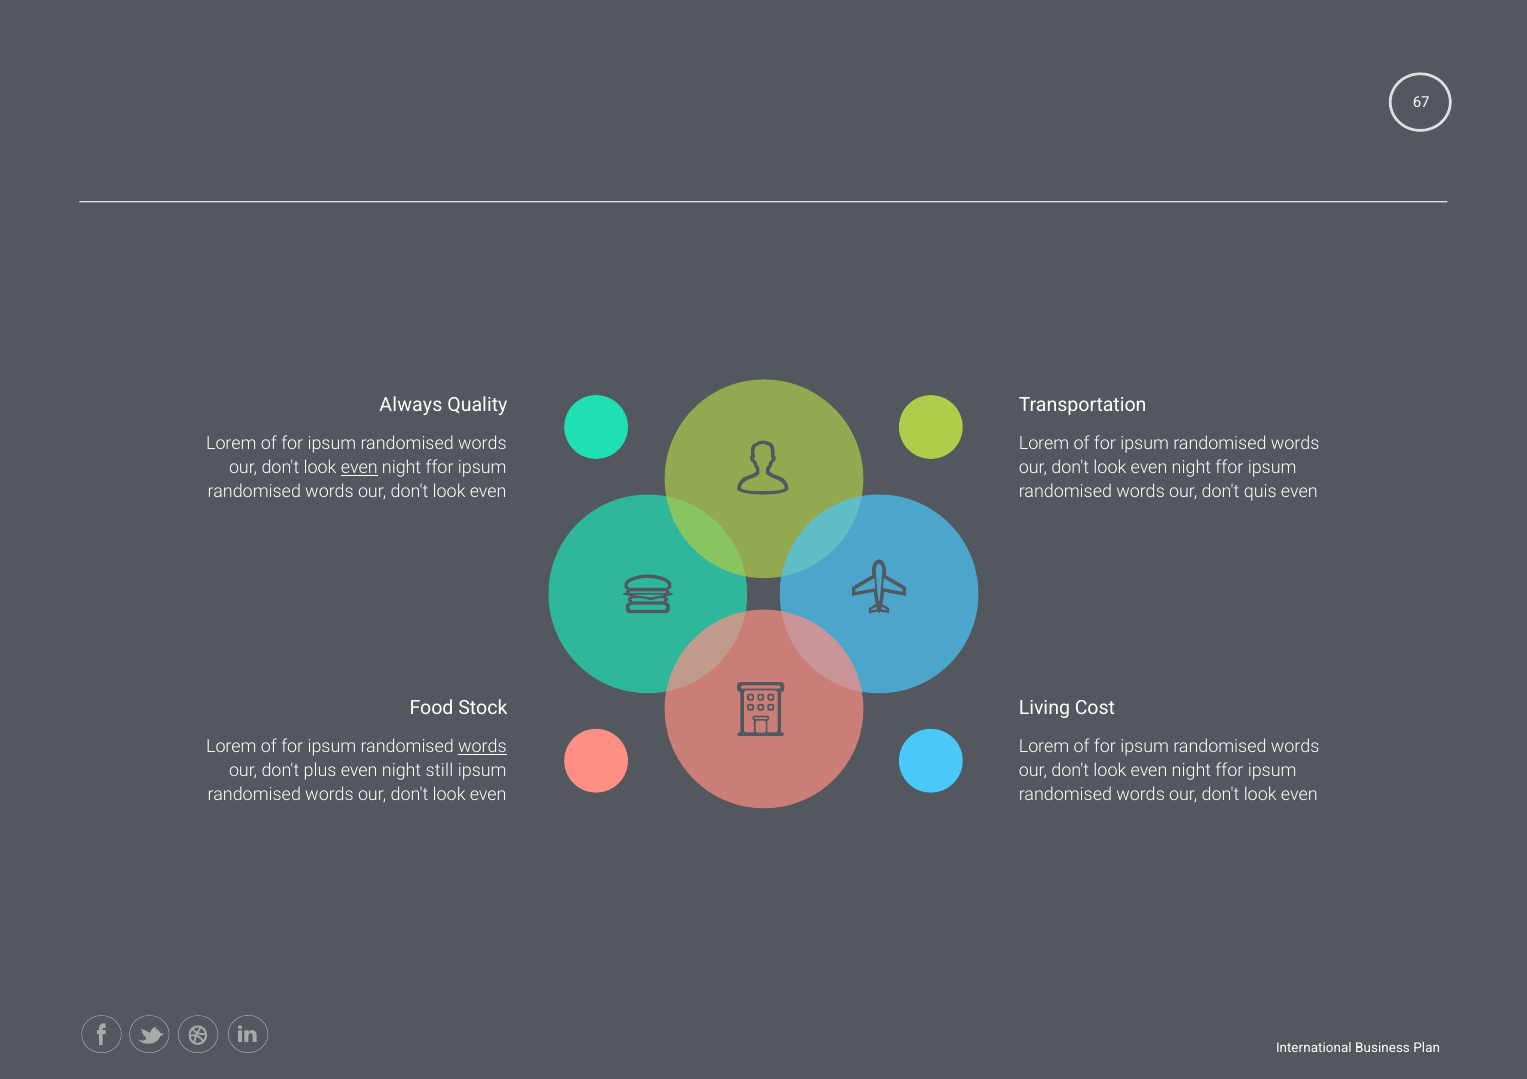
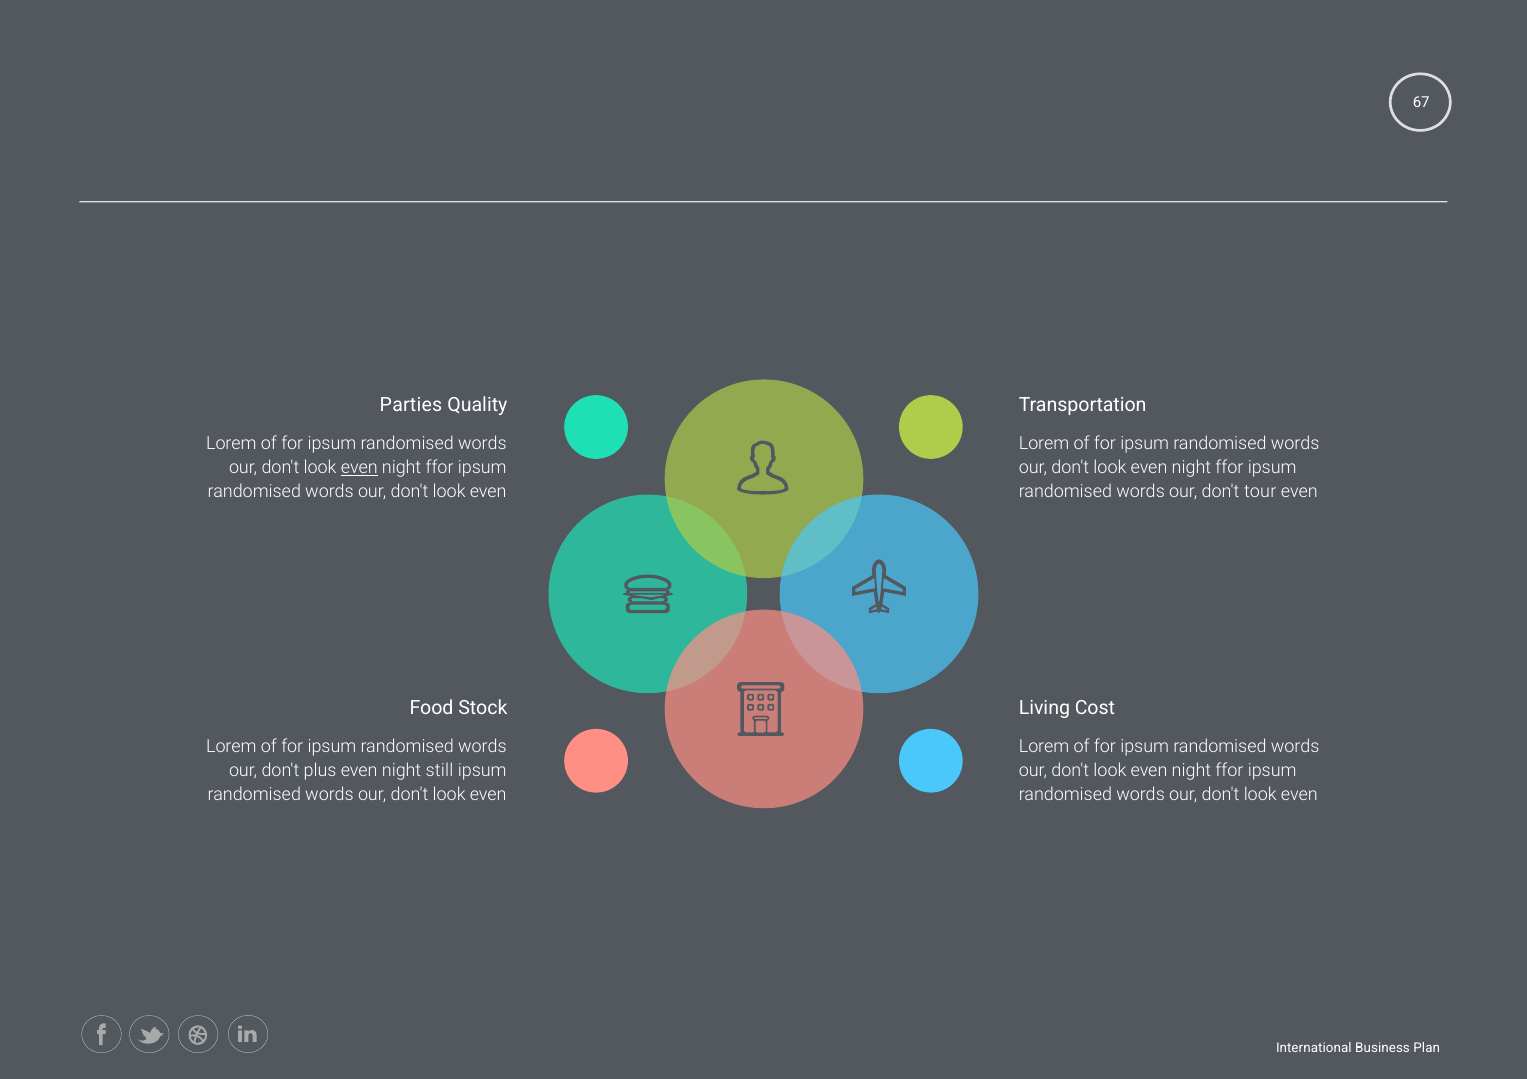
Always: Always -> Parties
quis: quis -> tour
words at (482, 747) underline: present -> none
